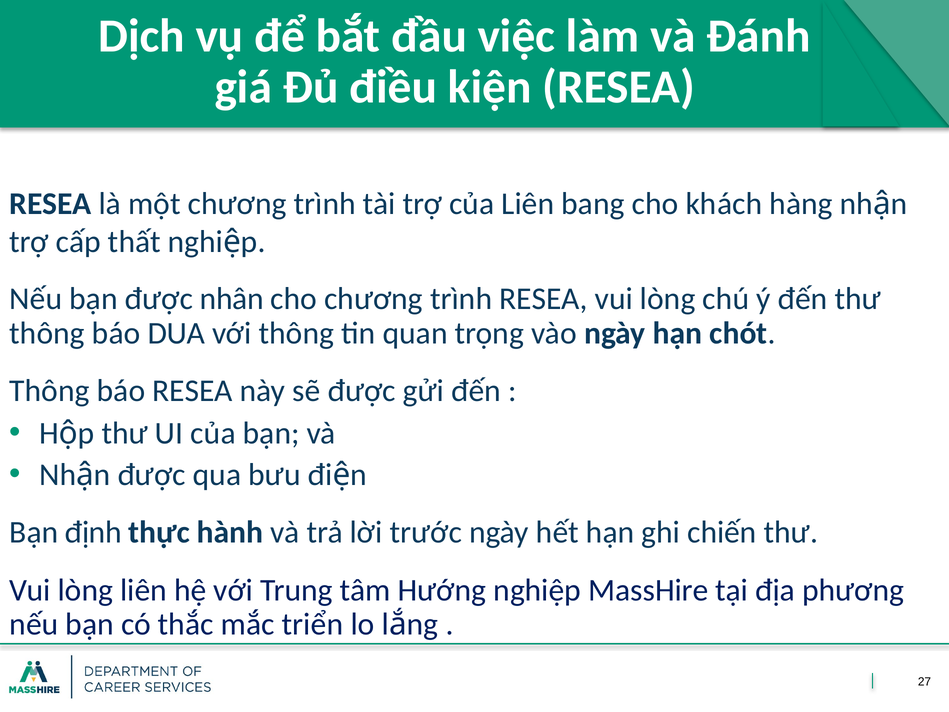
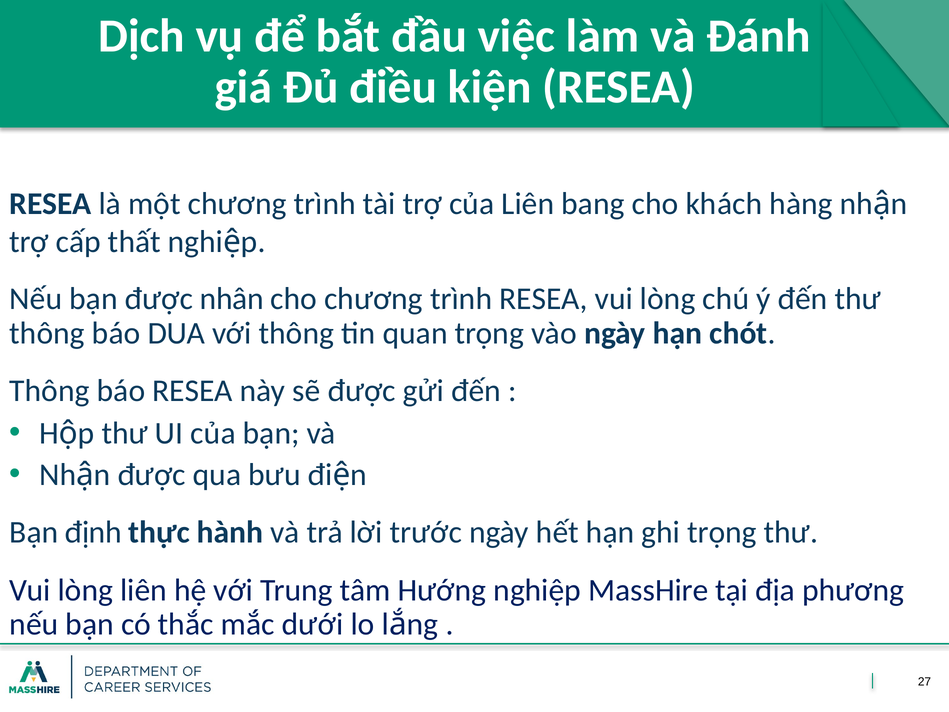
ghi chiến: chiến -> trọng
triển: triển -> dưới
